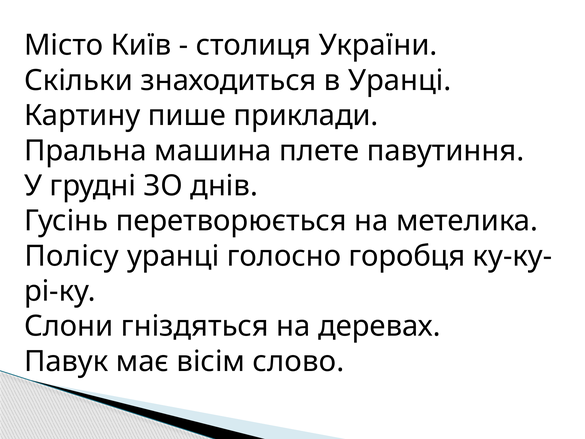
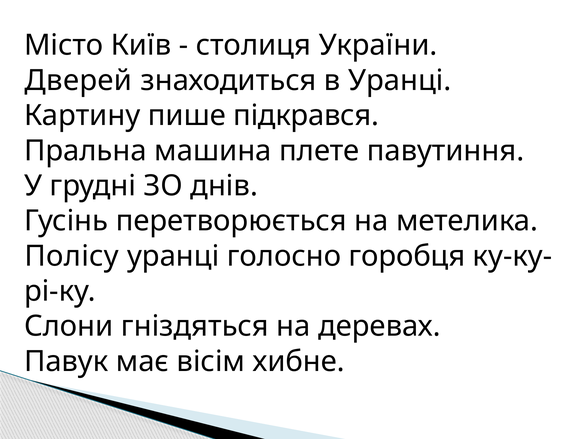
Скільки: Скільки -> Дверей
приклади: приклади -> підкрався
слово: слово -> хибне
